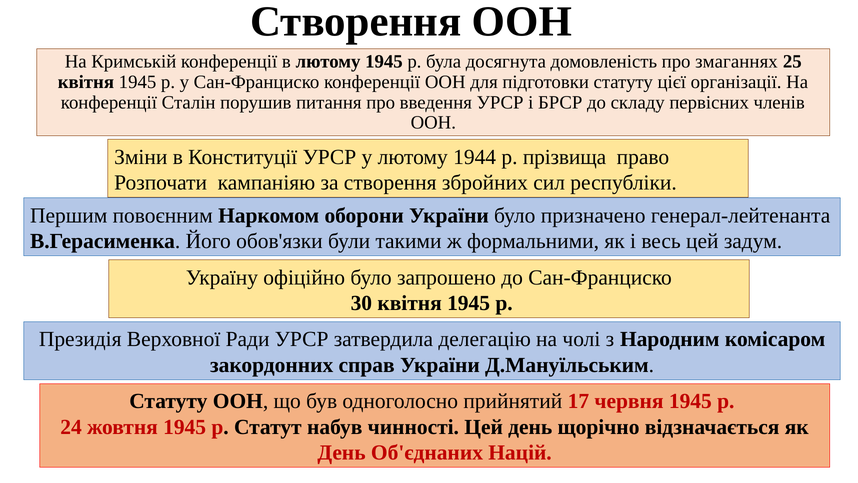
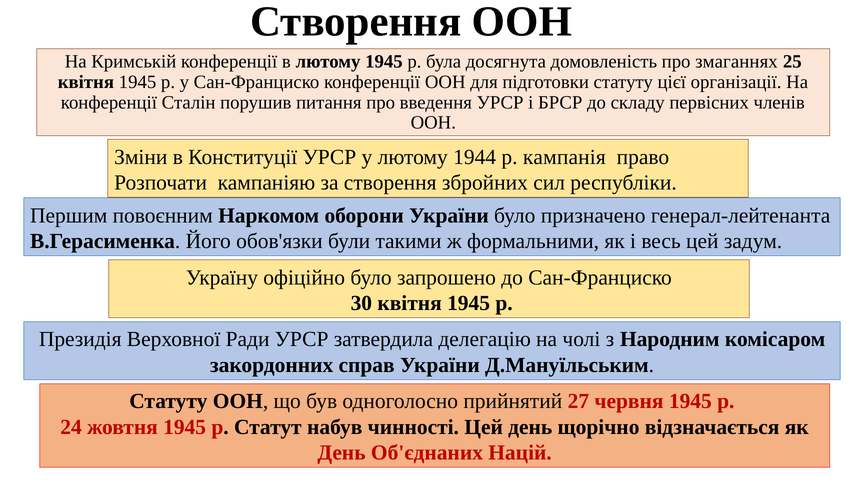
прізвища: прізвища -> кампанія
17: 17 -> 27
